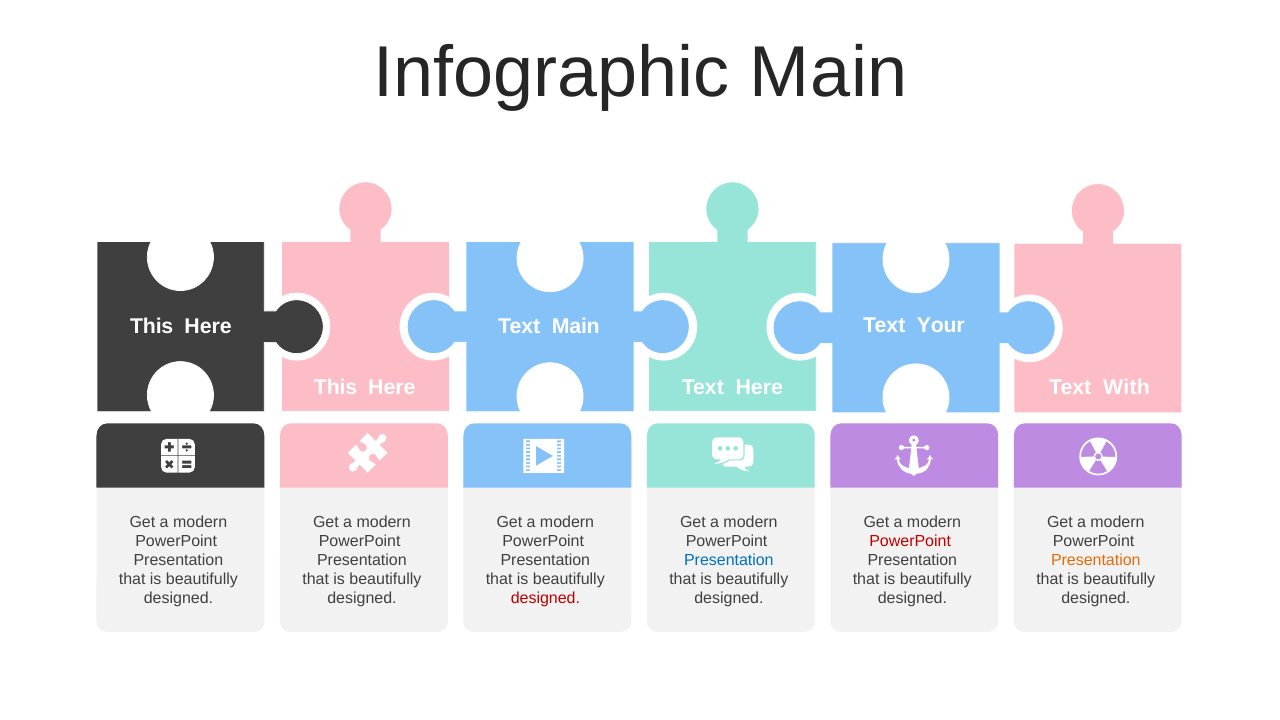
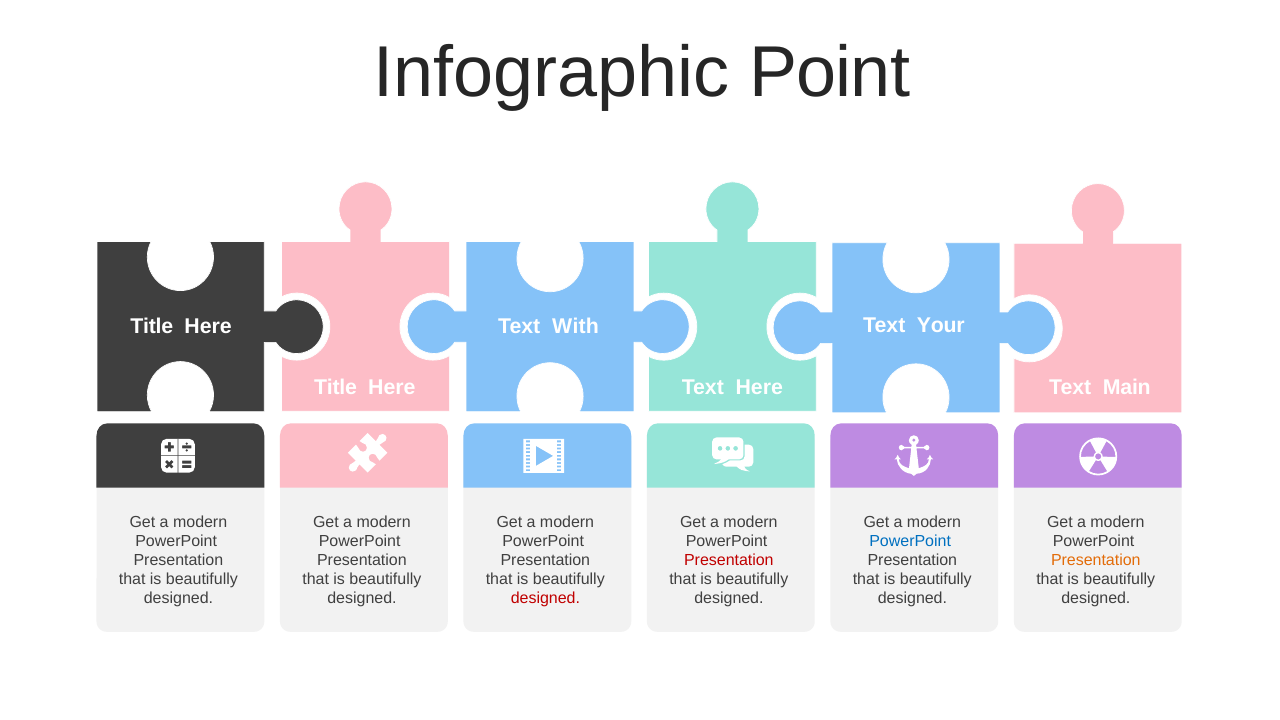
Infographic Main: Main -> Point
This at (152, 327): This -> Title
Text Main: Main -> With
This at (336, 387): This -> Title
With: With -> Main
PowerPoint at (910, 541) colour: red -> blue
Presentation at (729, 560) colour: blue -> red
